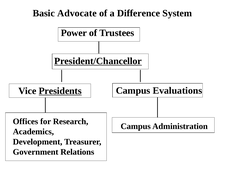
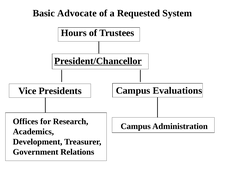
Difference: Difference -> Requested
Power: Power -> Hours
Presidents underline: present -> none
